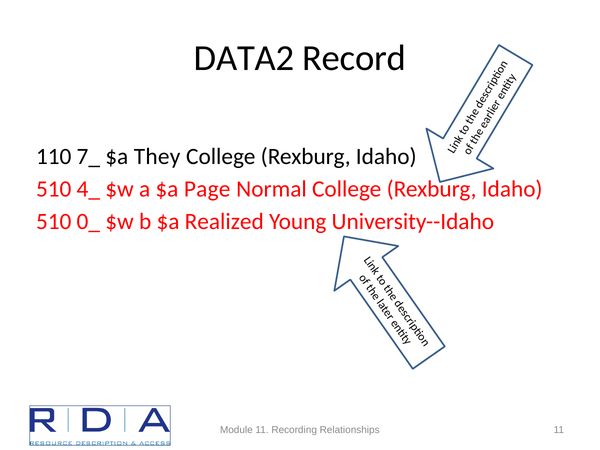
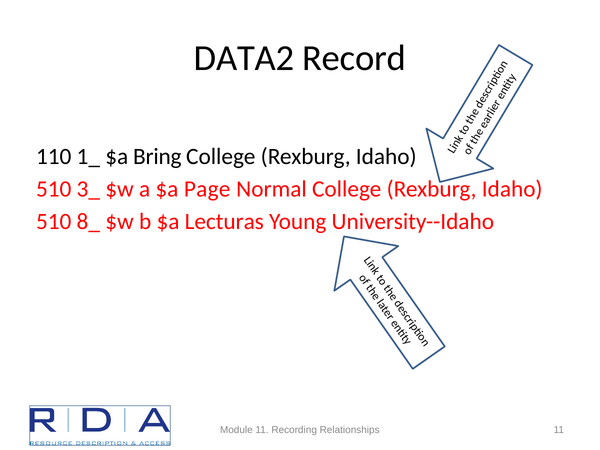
7_: 7_ -> 1_
They: They -> Bring
4_: 4_ -> 3_
0_: 0_ -> 8_
Realized: Realized -> Lecturas
